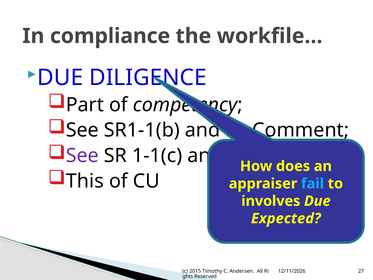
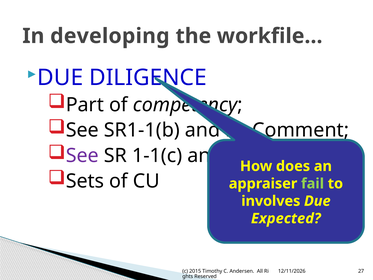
compliance: compliance -> developing
This: This -> Sets
fail colour: light blue -> light green
